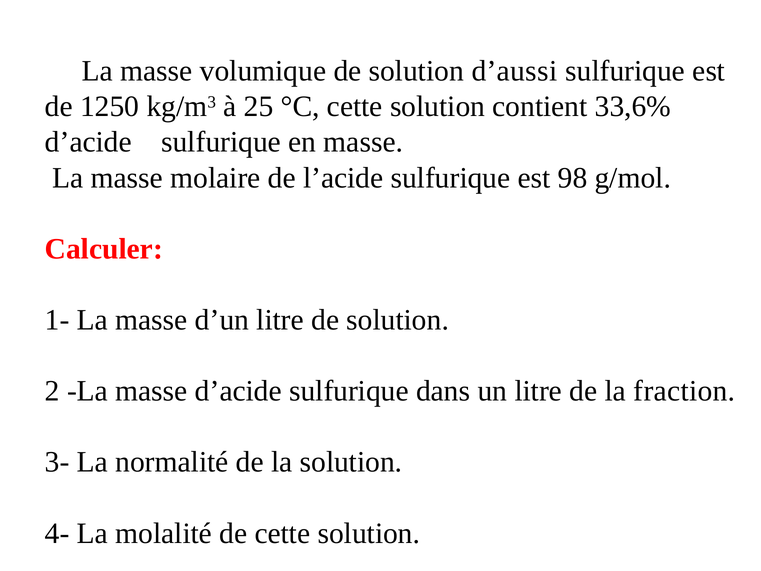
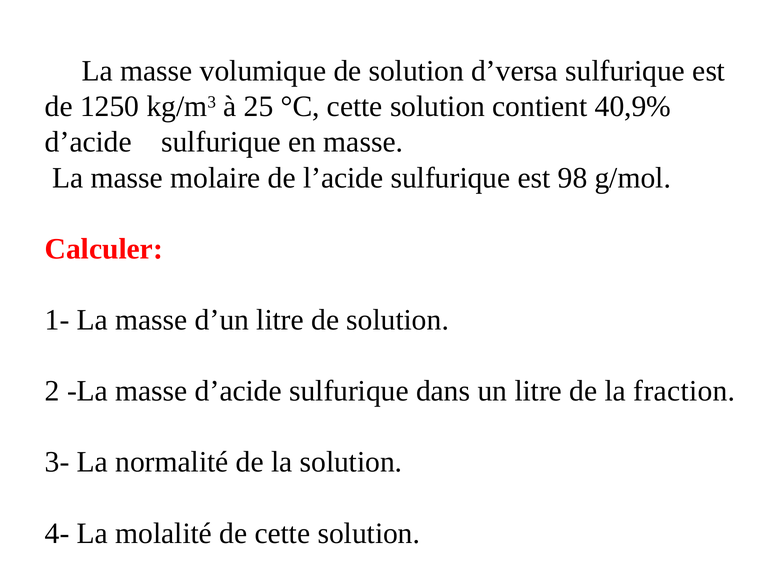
d’aussi: d’aussi -> d’versa
33,6%: 33,6% -> 40,9%
